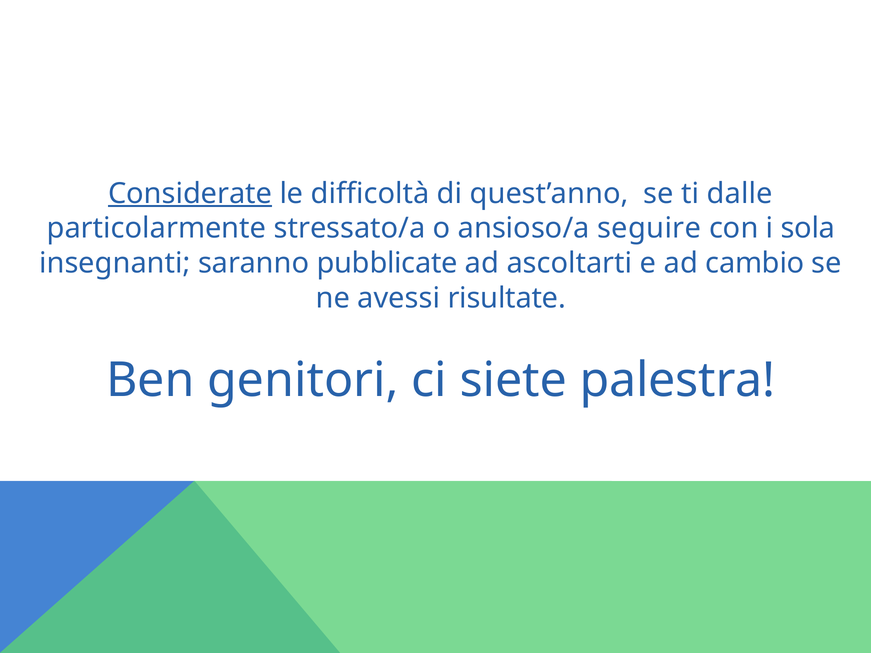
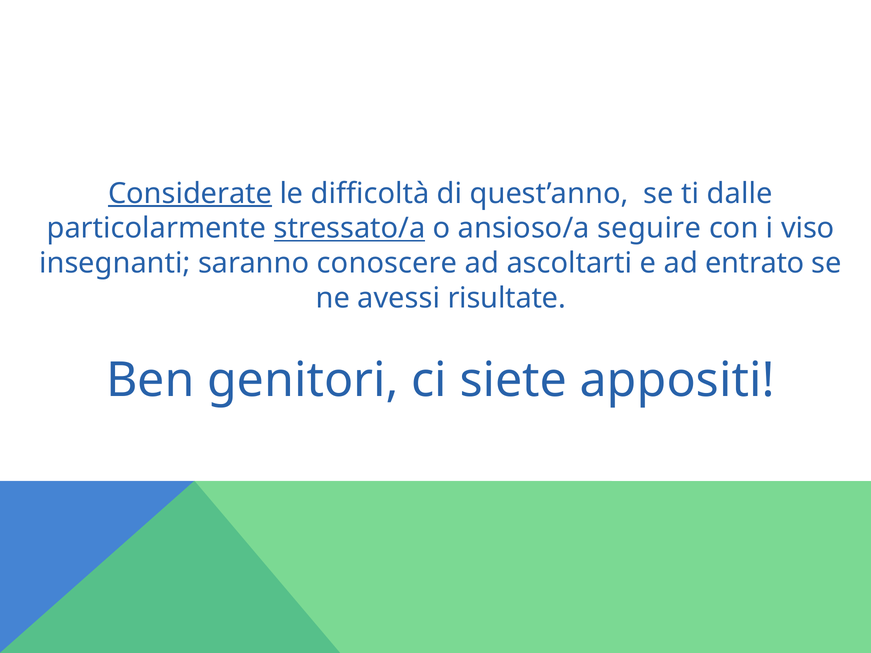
stressato/a underline: none -> present
sola: sola -> viso
pubblicate: pubblicate -> conoscere
cambio: cambio -> entrato
palestra: palestra -> appositi
